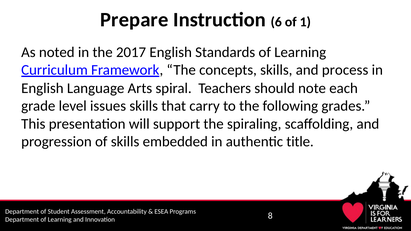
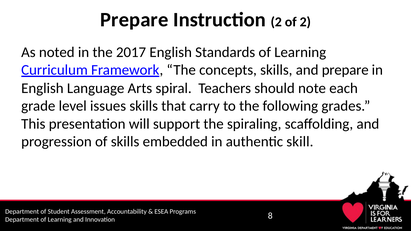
Instruction 6: 6 -> 2
of 1: 1 -> 2
and process: process -> prepare
title: title -> skill
